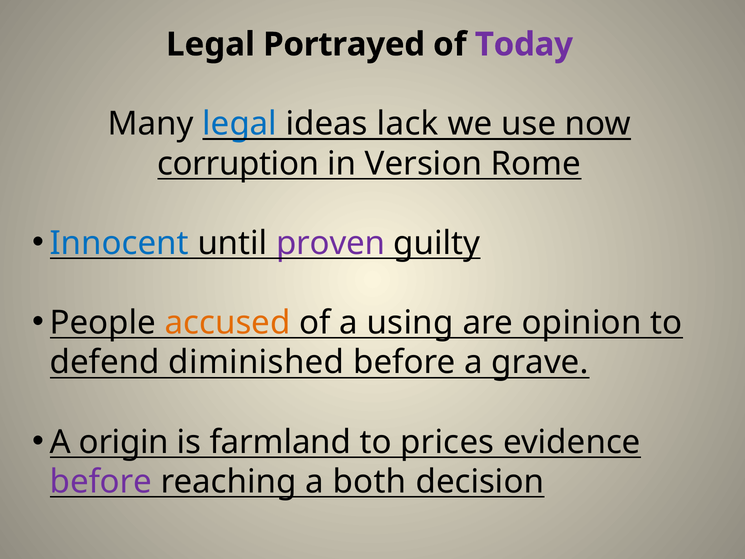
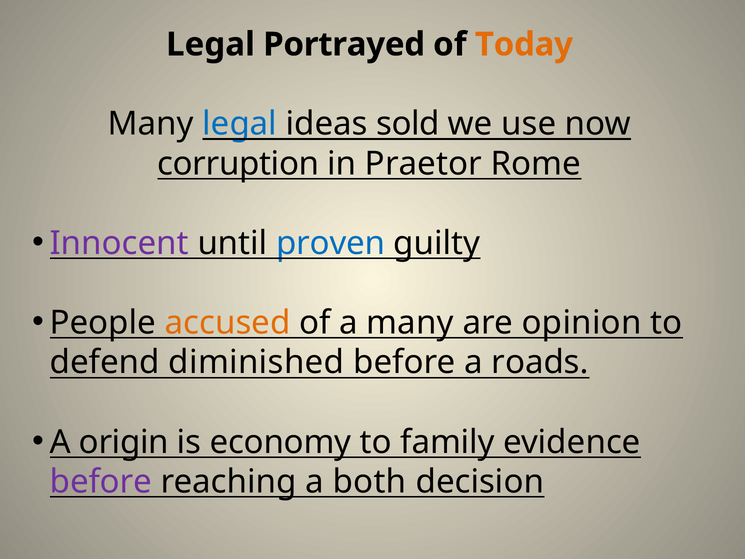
Today colour: purple -> orange
lack: lack -> sold
Version: Version -> Praetor
Innocent colour: blue -> purple
proven colour: purple -> blue
a using: using -> many
grave: grave -> roads
farmland: farmland -> economy
prices: prices -> family
